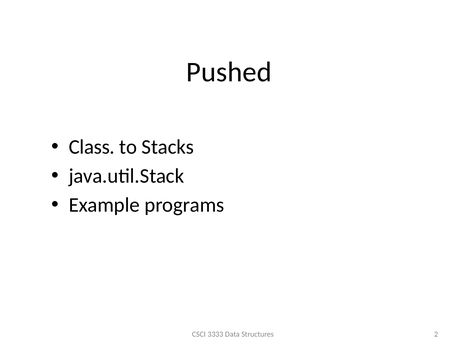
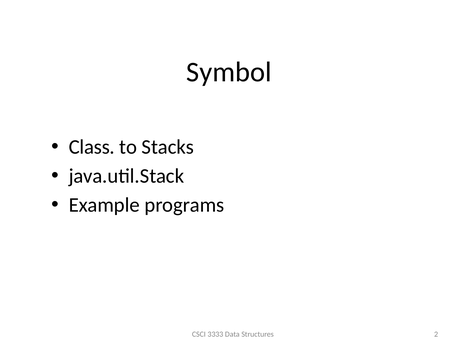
Pushed: Pushed -> Symbol
